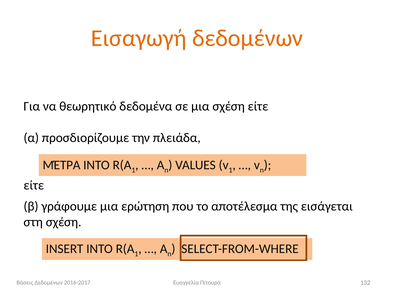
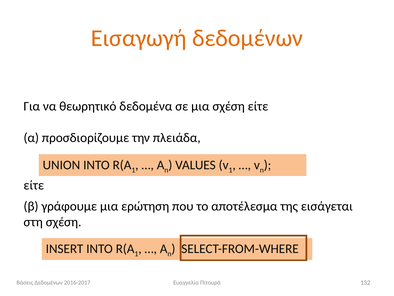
ΜΈΤΡΑ: ΜΈΤΡΑ -> UNION
